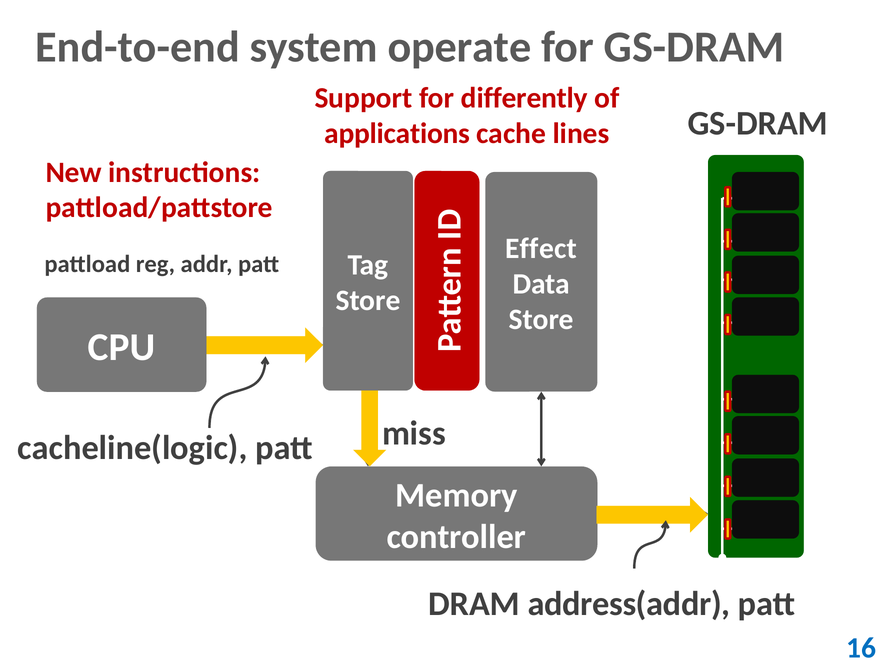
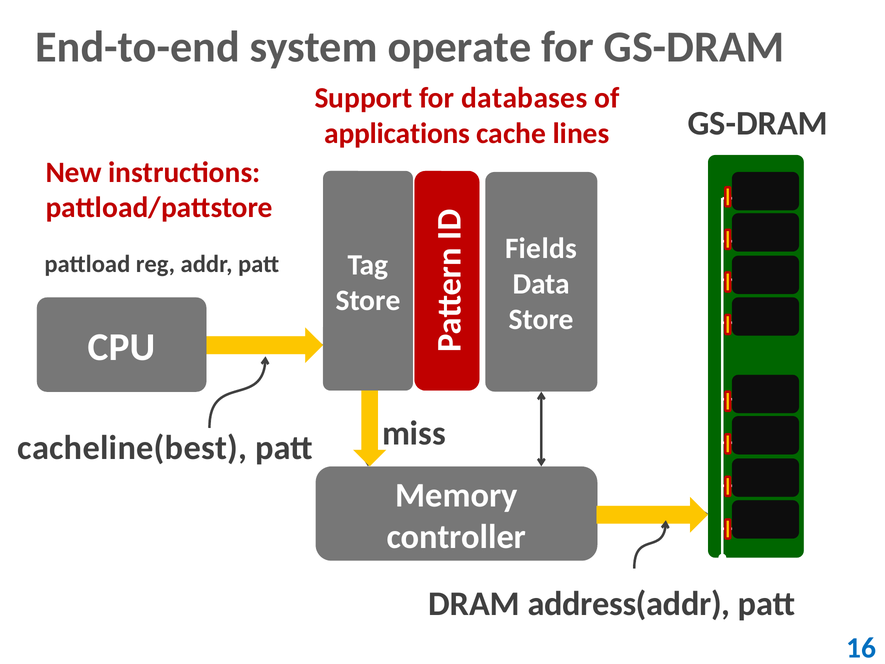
differently: differently -> databases
Effect: Effect -> Fields
cacheline(logic: cacheline(logic -> cacheline(best
